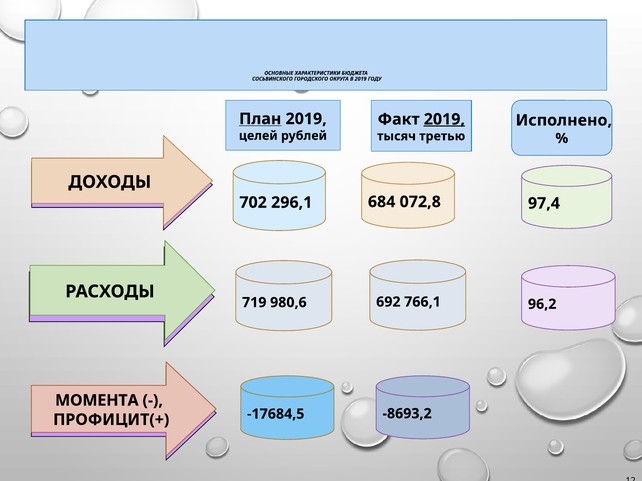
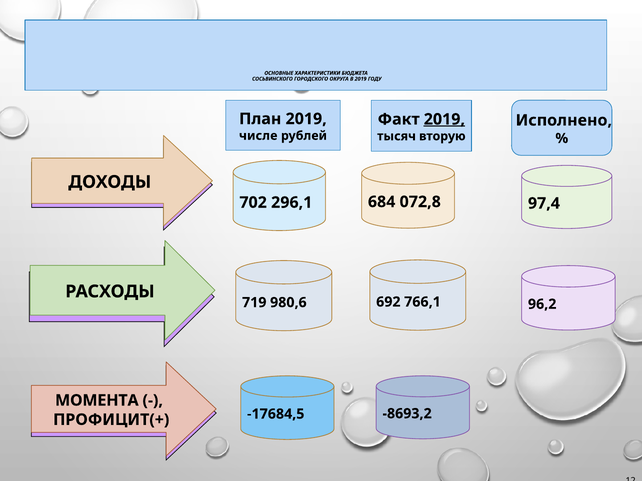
План underline: present -> none
целей: целей -> числе
третью: третью -> вторую
